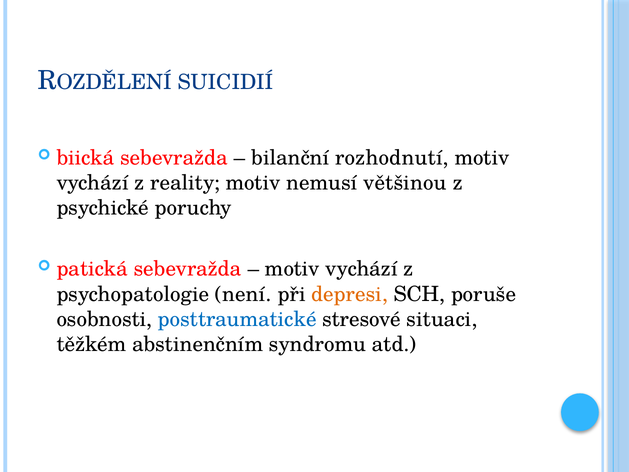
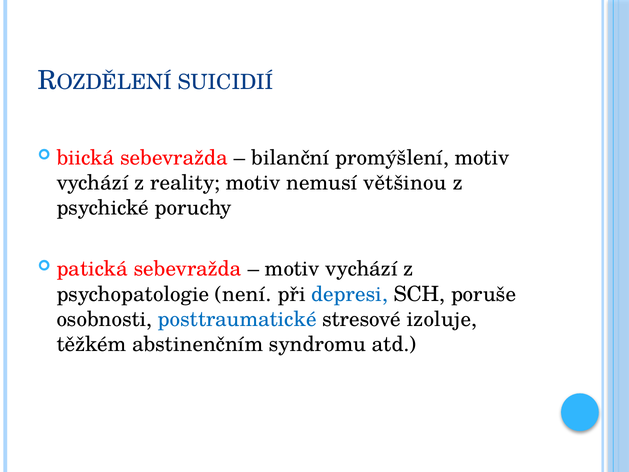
rozhodnutí: rozhodnutí -> promýšlení
depresi colour: orange -> blue
situaci: situaci -> izoluje
